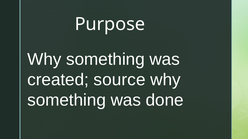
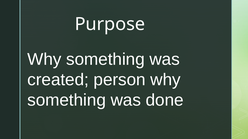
source: source -> person
